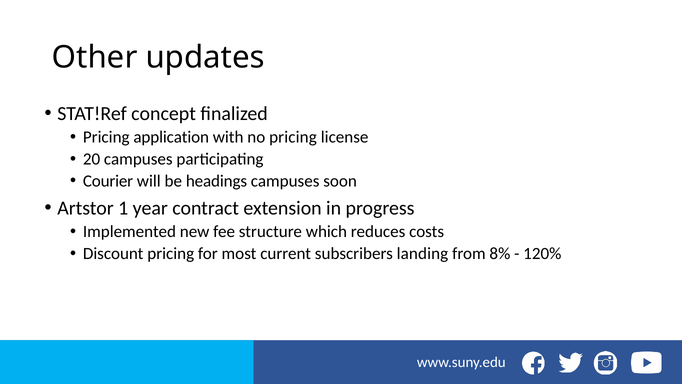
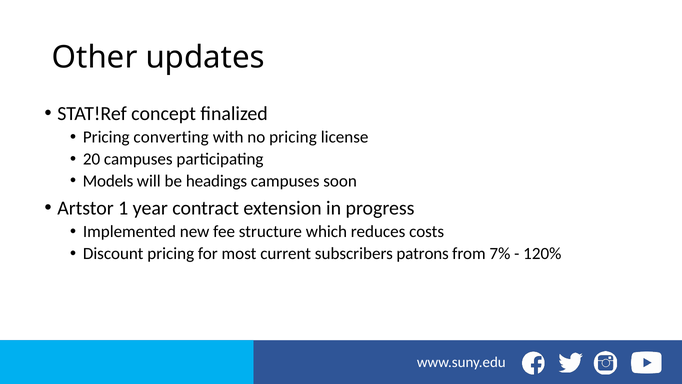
application: application -> converting
Courier: Courier -> Models
landing: landing -> patrons
8%: 8% -> 7%
